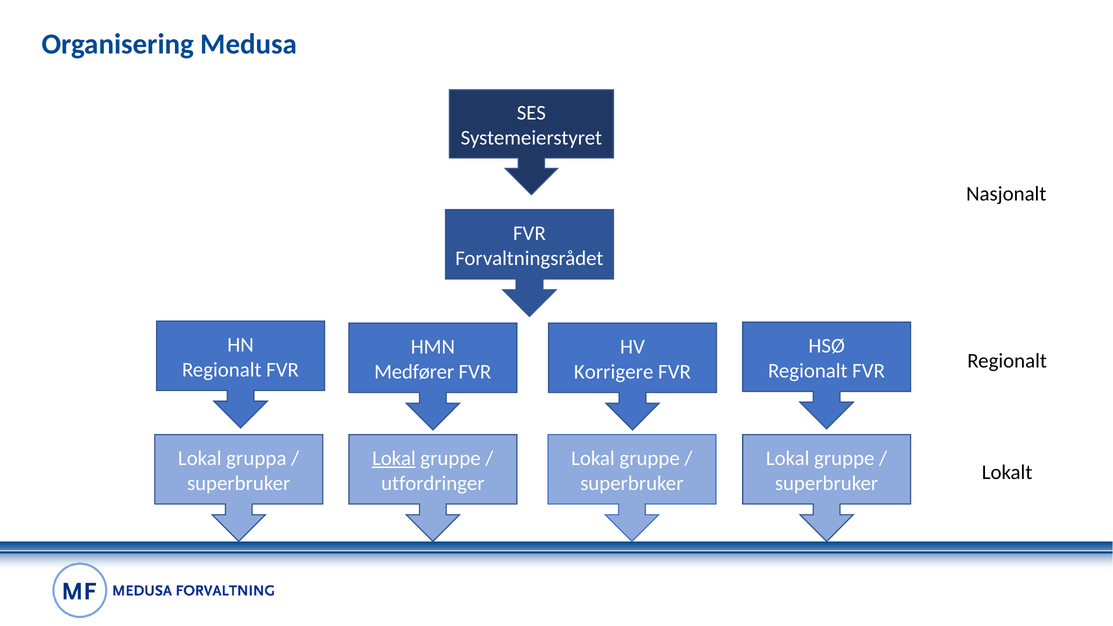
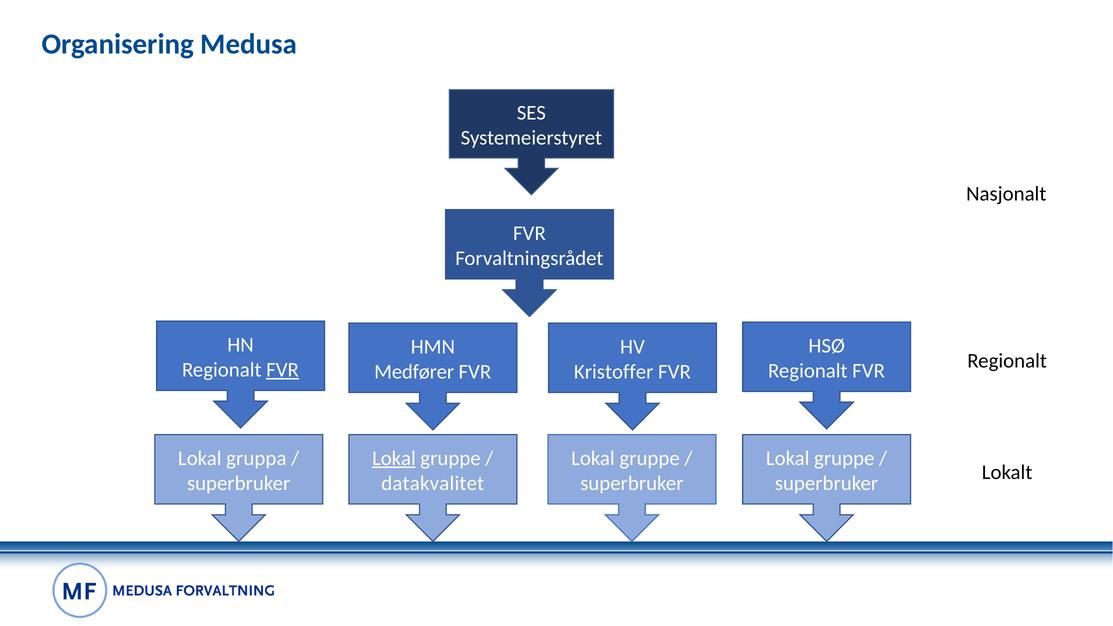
FVR at (283, 370) underline: none -> present
Korrigere: Korrigere -> Kristoffer
utfordringer: utfordringer -> datakvalitet
